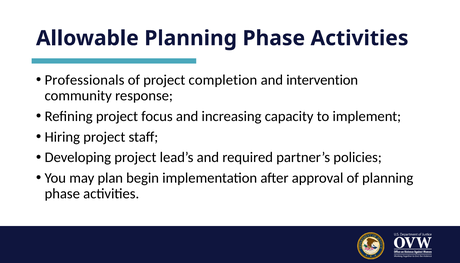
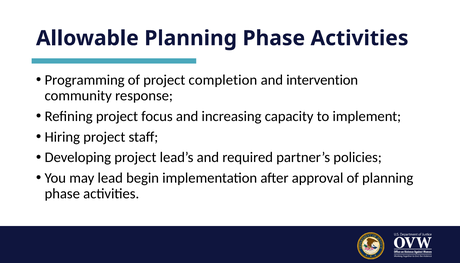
Professionals: Professionals -> Programming
plan: plan -> lead
